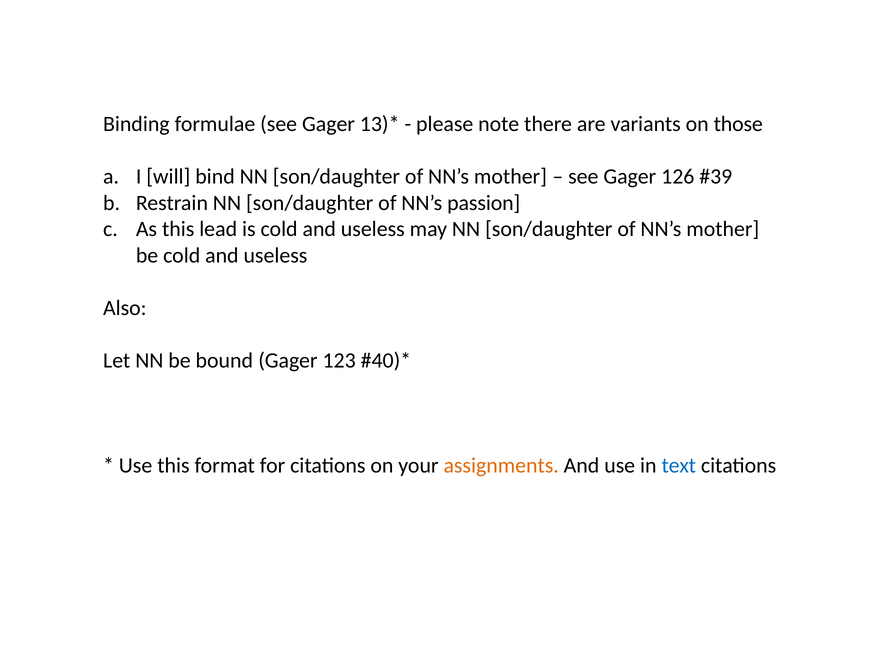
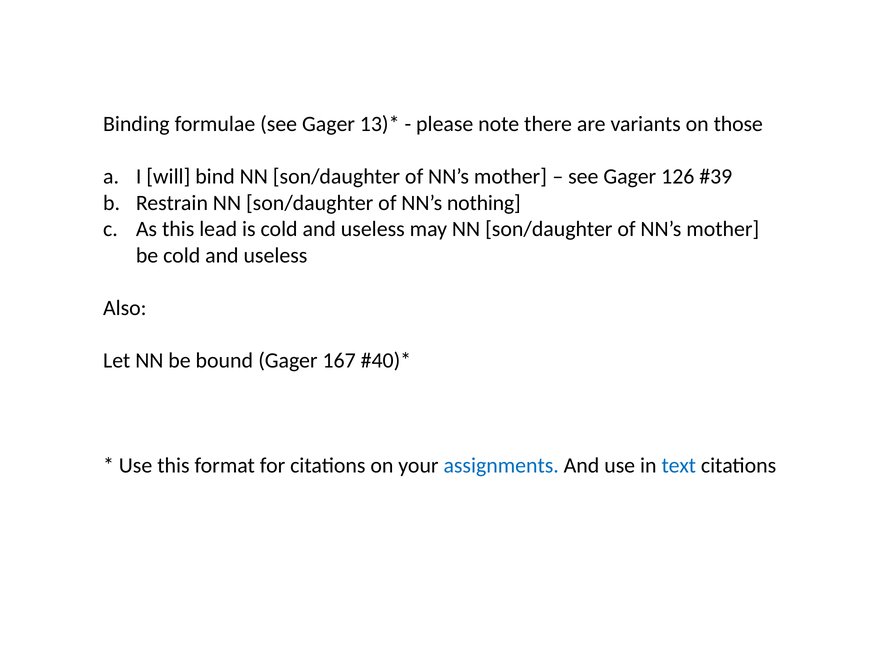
passion: passion -> nothing
123: 123 -> 167
assignments colour: orange -> blue
